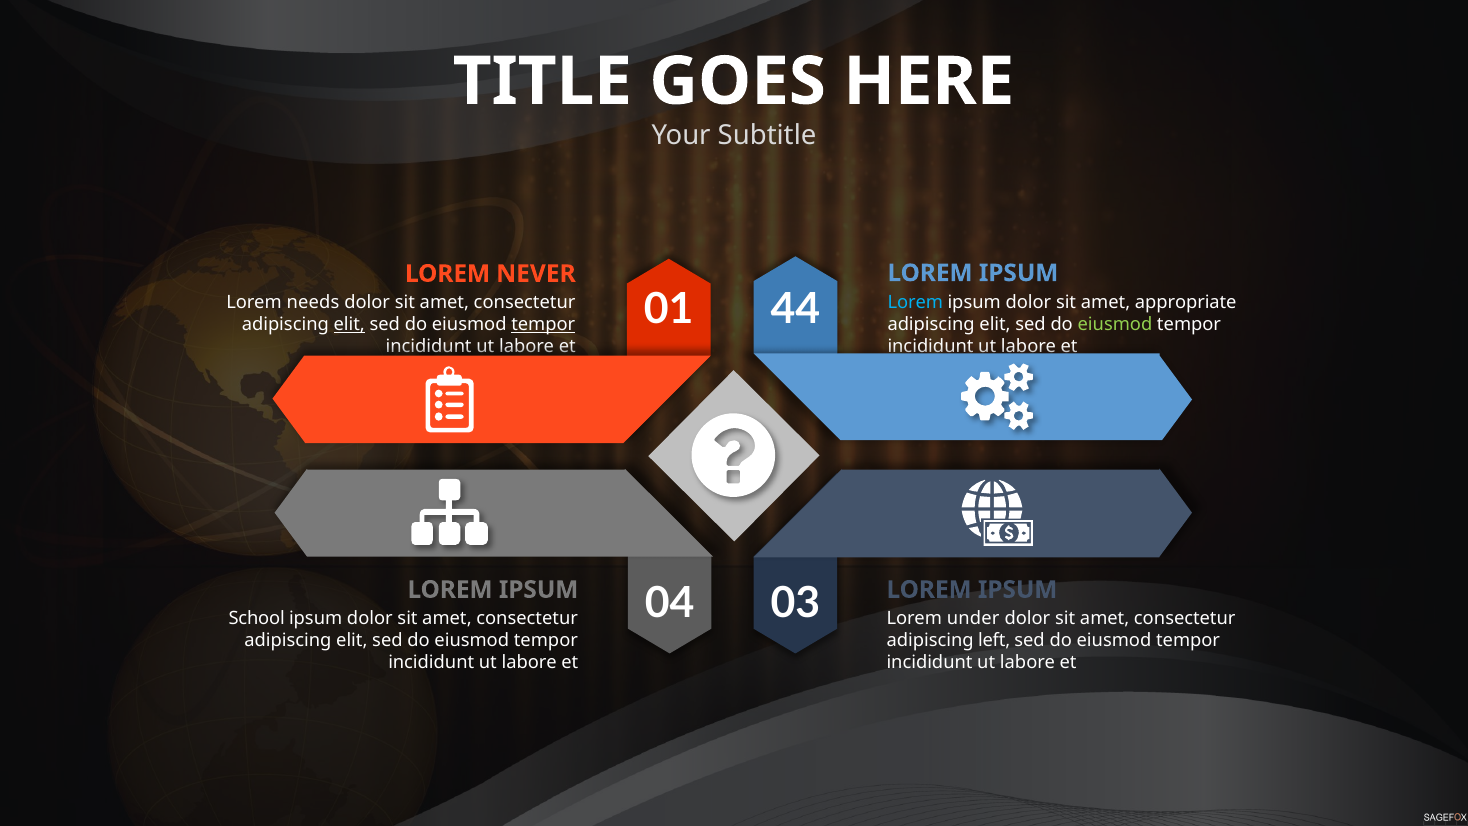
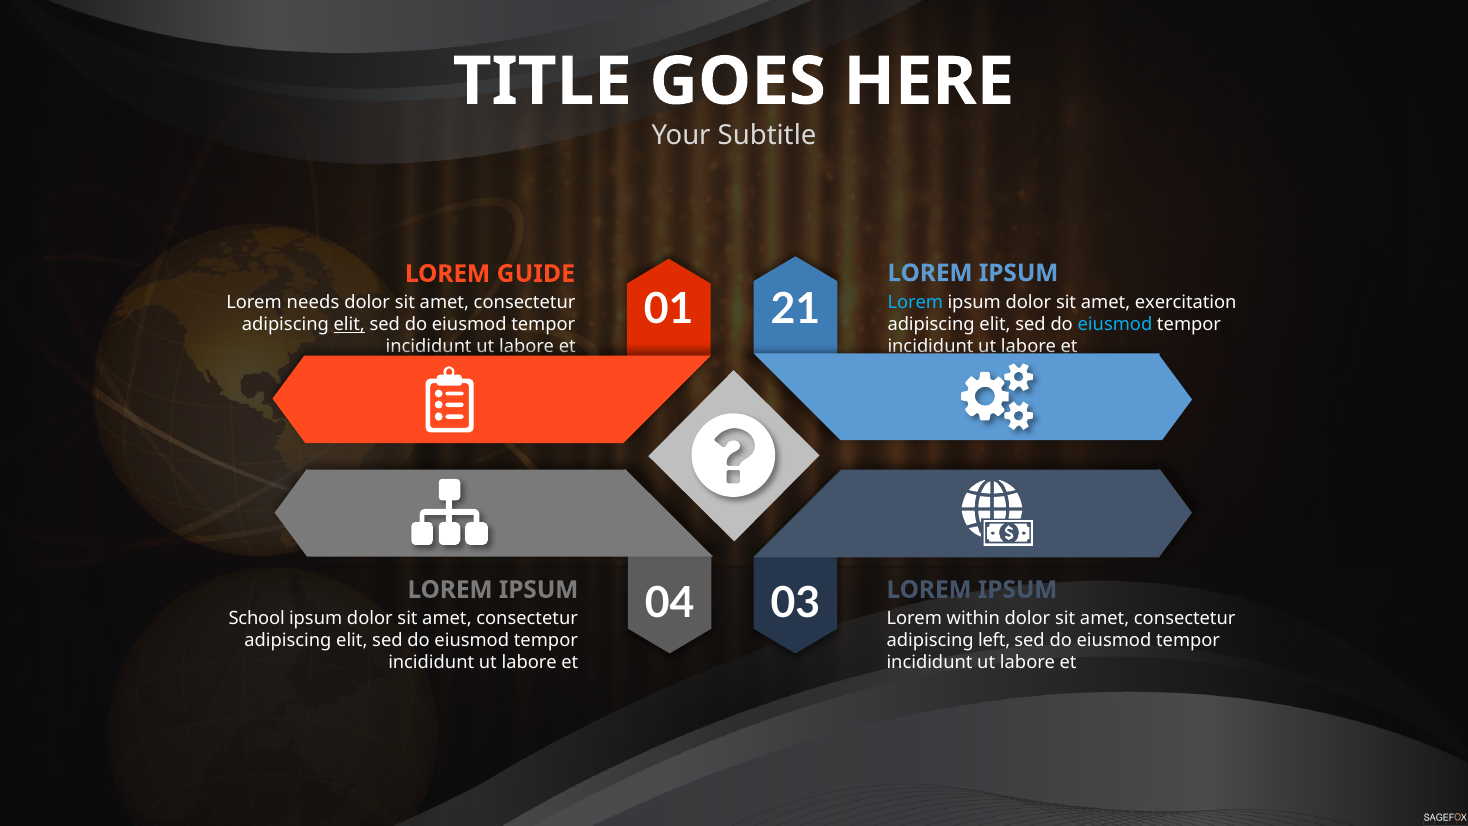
NEVER: NEVER -> GUIDE
44: 44 -> 21
appropriate: appropriate -> exercitation
eiusmod at (1115, 324) colour: light green -> light blue
tempor at (543, 325) underline: present -> none
under: under -> within
